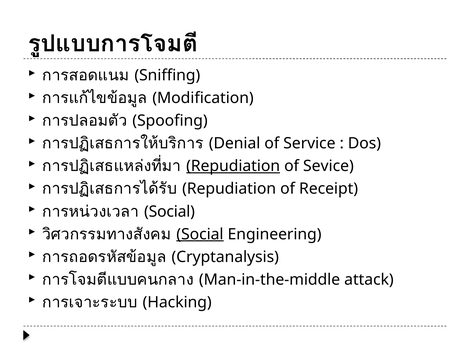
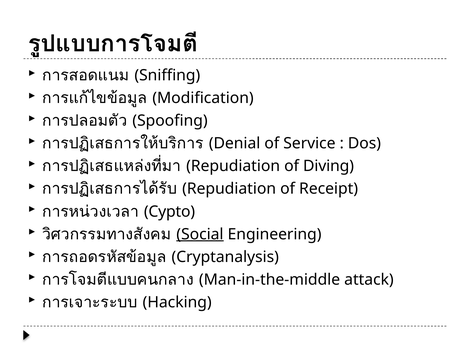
Repudiation at (233, 166) underline: present -> none
Sevice: Sevice -> Diving
Social at (170, 212): Social -> Cypto
